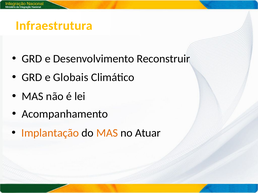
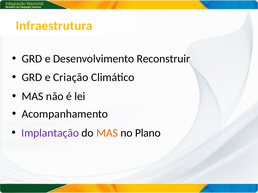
Globais: Globais -> Criação
Implantação colour: orange -> purple
Atuar: Atuar -> Plano
